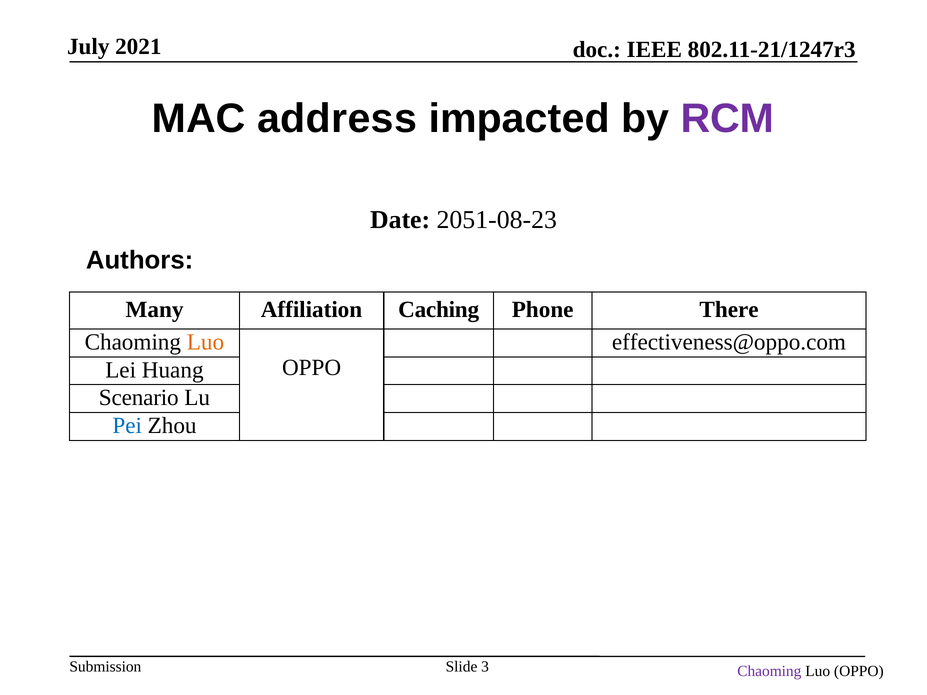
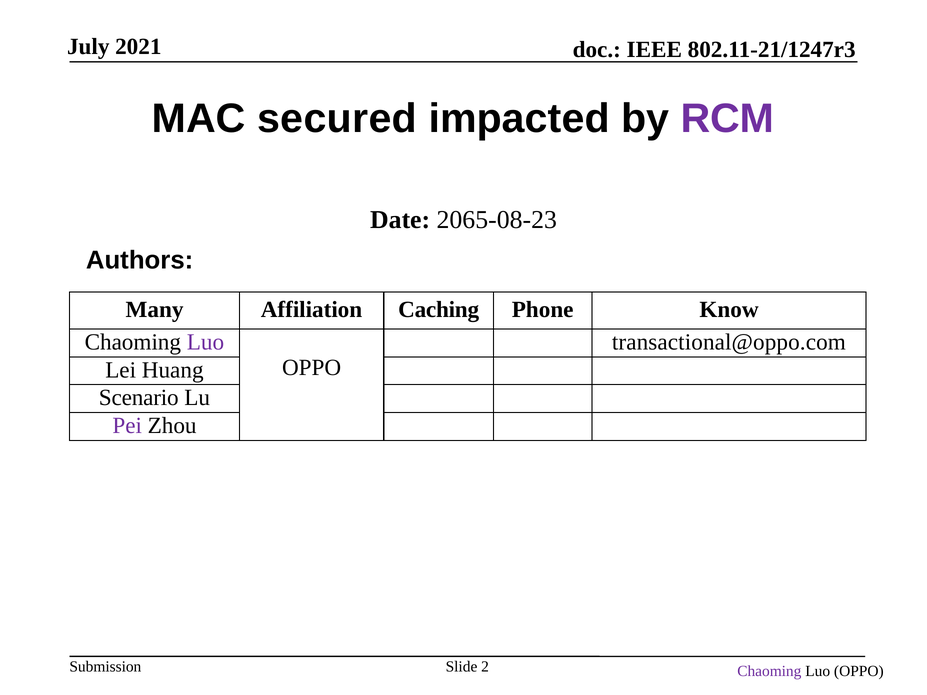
address: address -> secured
2051-08-23: 2051-08-23 -> 2065-08-23
There: There -> Know
Luo at (205, 342) colour: orange -> purple
effectiveness@oppo.com: effectiveness@oppo.com -> transactional@oppo.com
Pei colour: blue -> purple
3: 3 -> 2
